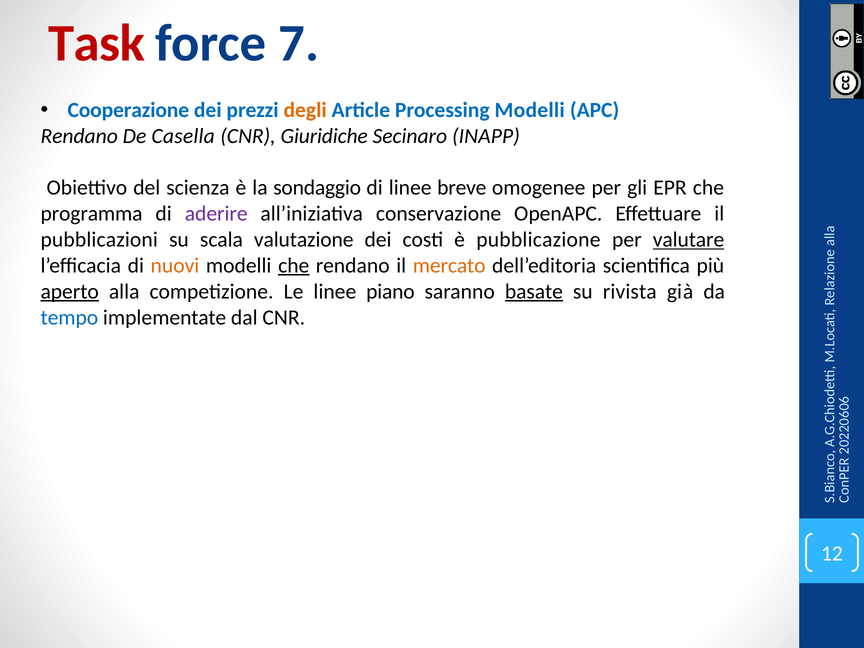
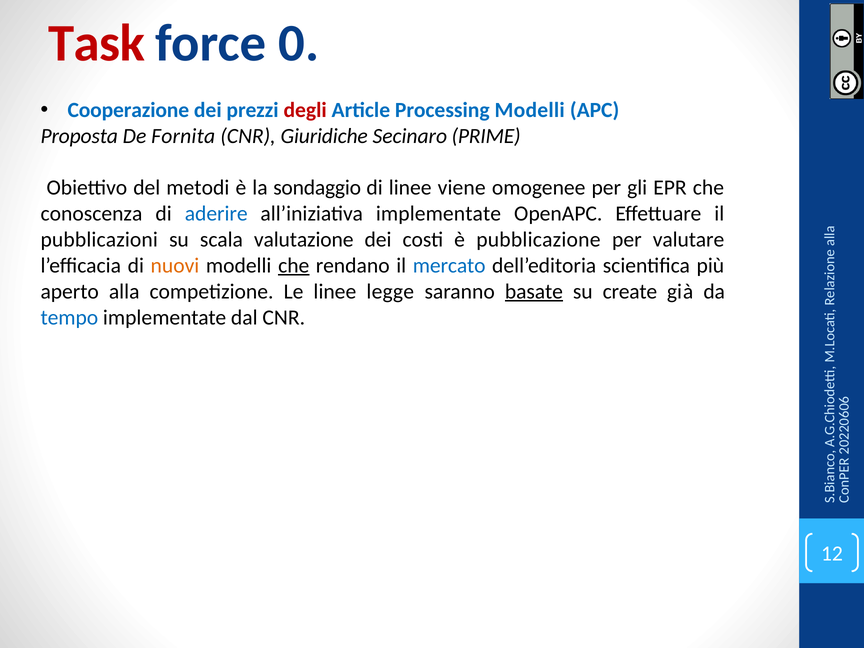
force 7: 7 -> 0
degli colour: orange -> red
Rendano at (79, 136): Rendano -> Proposta
Casella: Casella -> Fornita
INAPP: INAPP -> PRIME
scienza: scienza -> metodi
breve: breve -> viene
programma: programma -> conoscenza
aderire colour: purple -> blue
all’iniziativa conservazione: conservazione -> implementate
valutare underline: present -> none
mercato colour: orange -> blue
aperto underline: present -> none
piano: piano -> legge
rivista: rivista -> create
